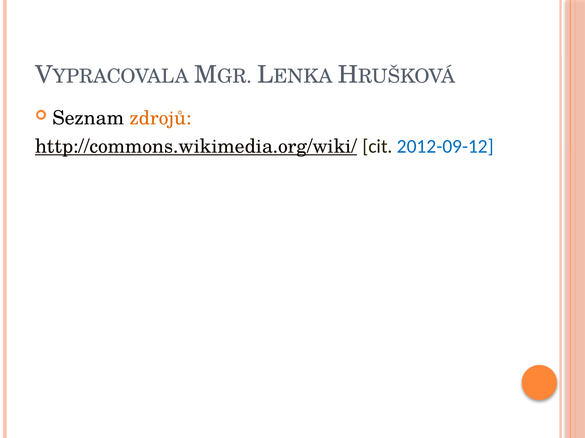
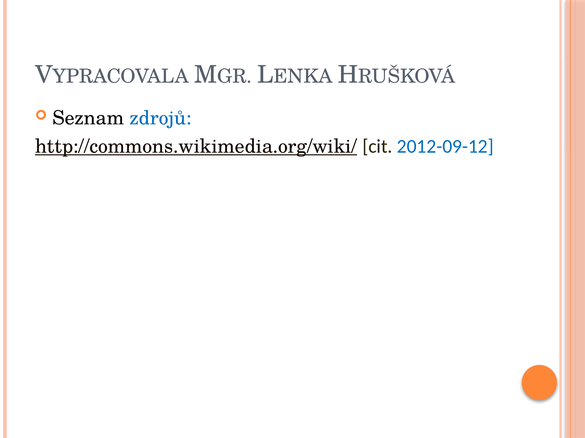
zdrojů colour: orange -> blue
